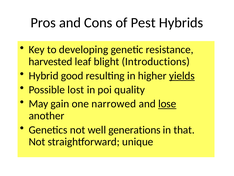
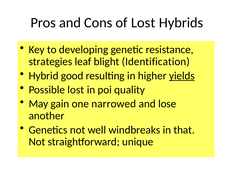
of Pest: Pest -> Lost
harvested: harvested -> strategies
Introductions: Introductions -> Identification
lose underline: present -> none
generations: generations -> windbreaks
